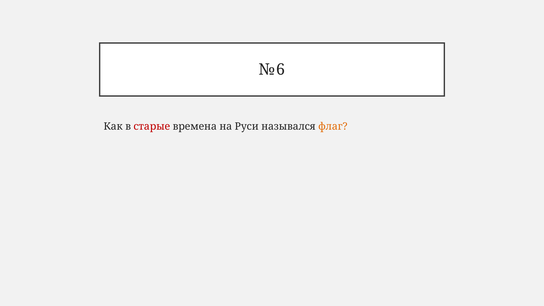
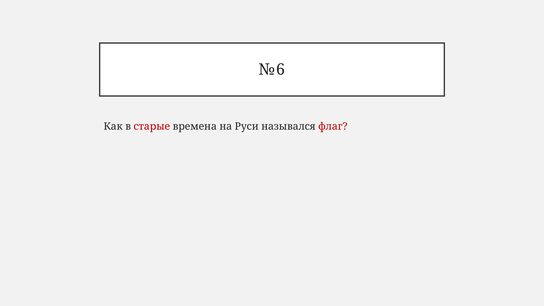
флаг colour: orange -> red
